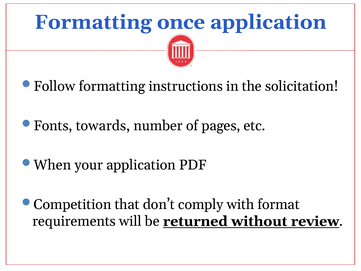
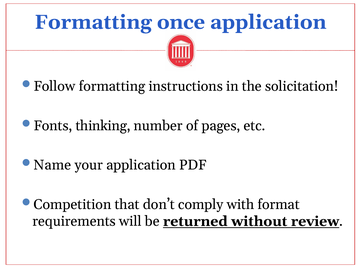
towards: towards -> thinking
When: When -> Name
